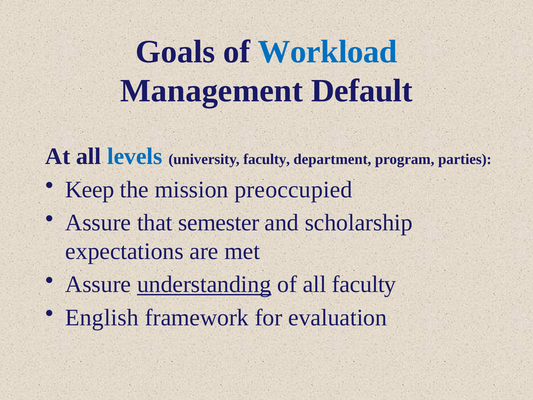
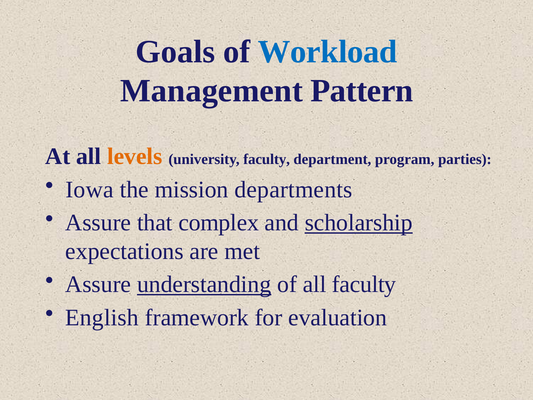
Default: Default -> Pattern
levels colour: blue -> orange
Keep: Keep -> Iowa
preoccupied: preoccupied -> departments
semester: semester -> complex
scholarship underline: none -> present
